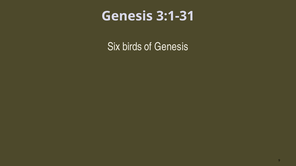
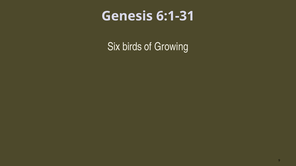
3:1-31: 3:1-31 -> 6:1-31
of Genesis: Genesis -> Growing
